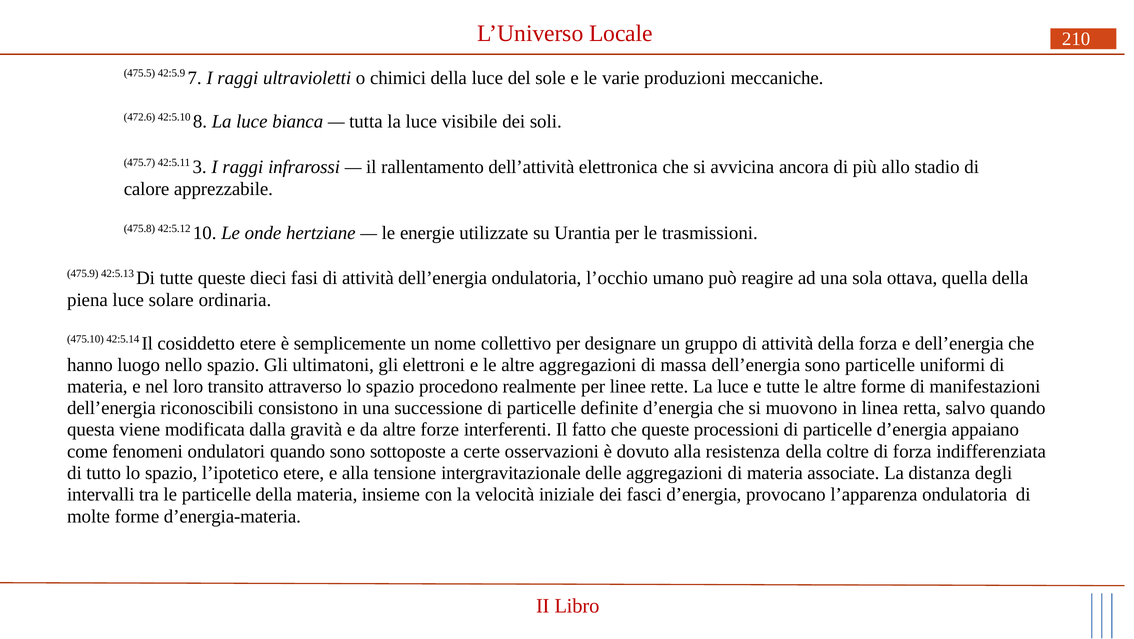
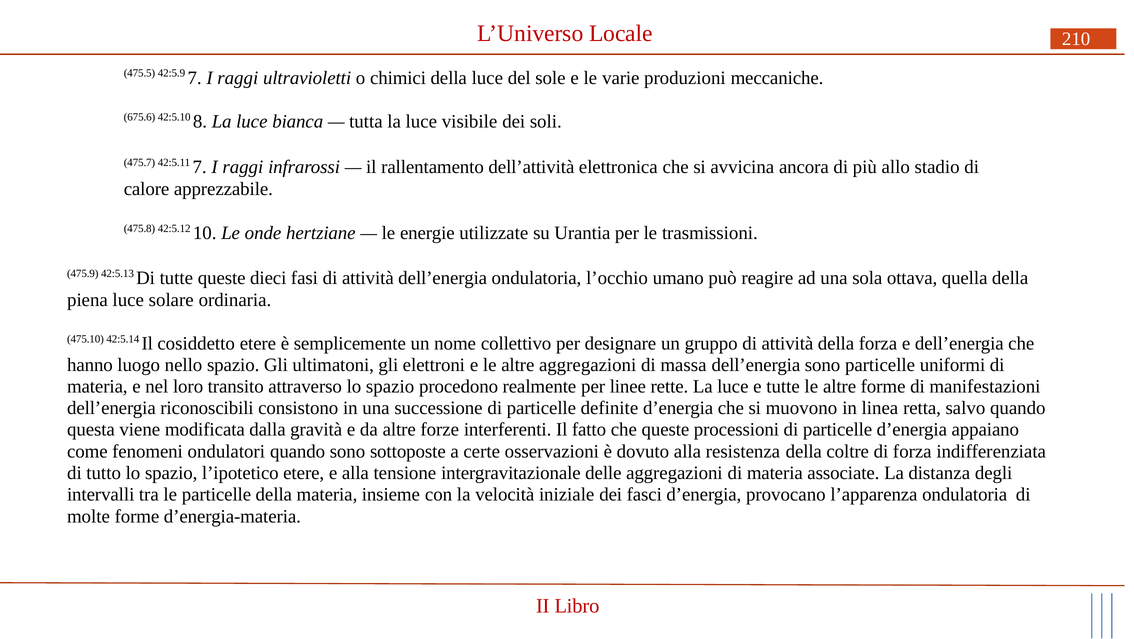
472.6: 472.6 -> 675.6
42:5.11 3: 3 -> 7
